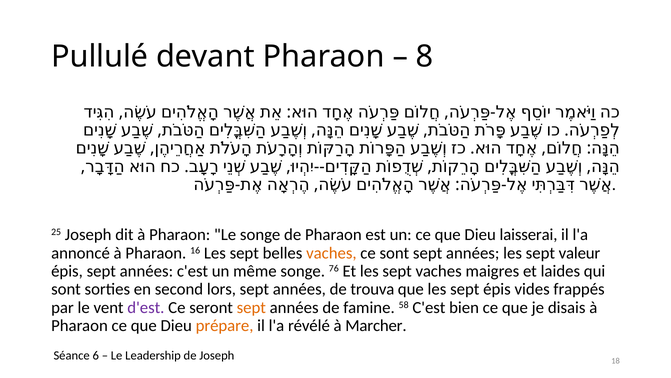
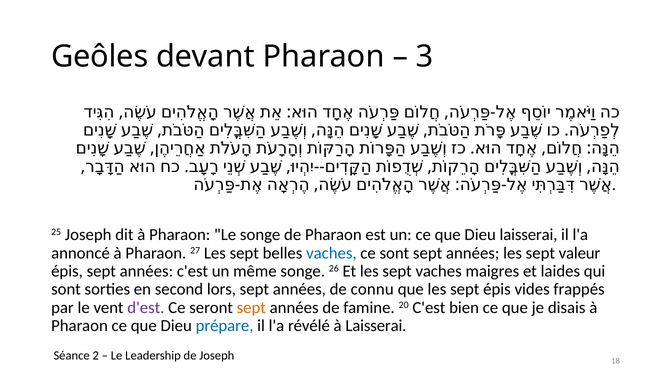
Pullulé: Pullulé -> Geôles
8: 8 -> 3
16: 16 -> 27
vaches at (331, 253) colour: orange -> blue
76: 76 -> 26
trouva: trouva -> connu
58: 58 -> 20
prépare colour: orange -> blue
à Marcher: Marcher -> Laisserai
6: 6 -> 2
